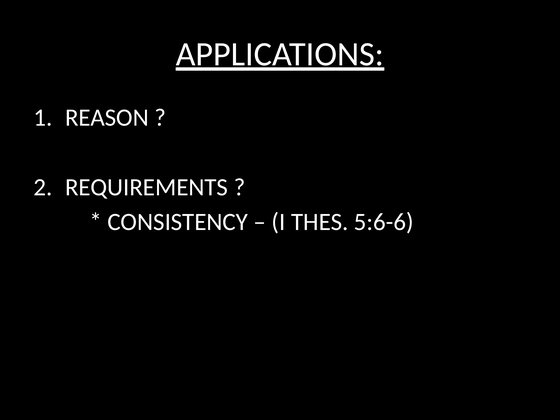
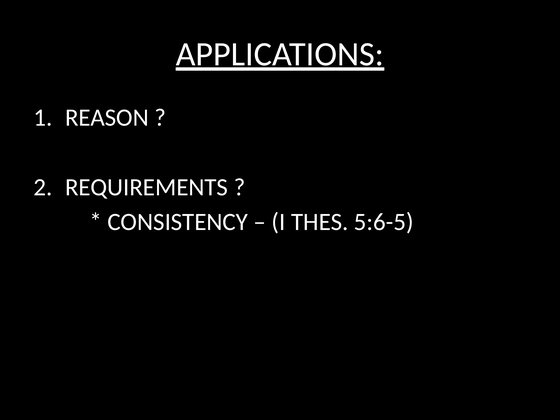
5:6-6: 5:6-6 -> 5:6-5
